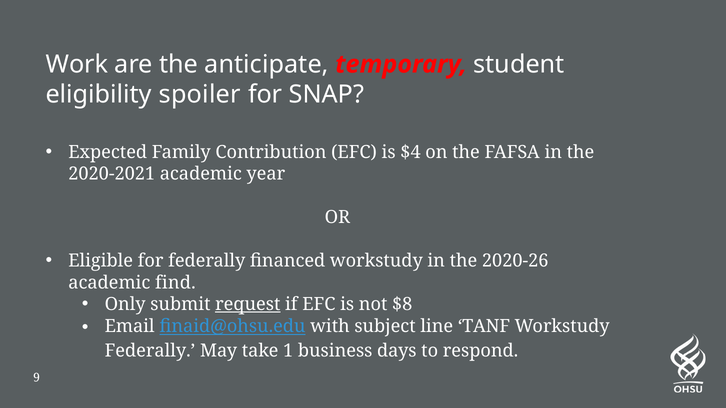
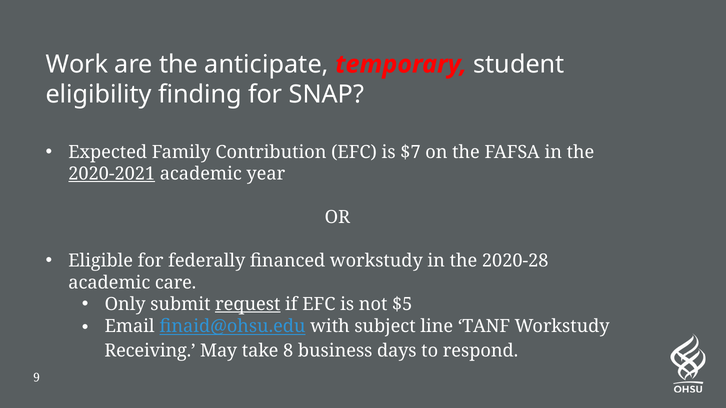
spoiler: spoiler -> finding
$4: $4 -> $7
2020-2021 underline: none -> present
2020-26: 2020-26 -> 2020-28
find: find -> care
$8: $8 -> $5
Federally at (150, 351): Federally -> Receiving
1: 1 -> 8
